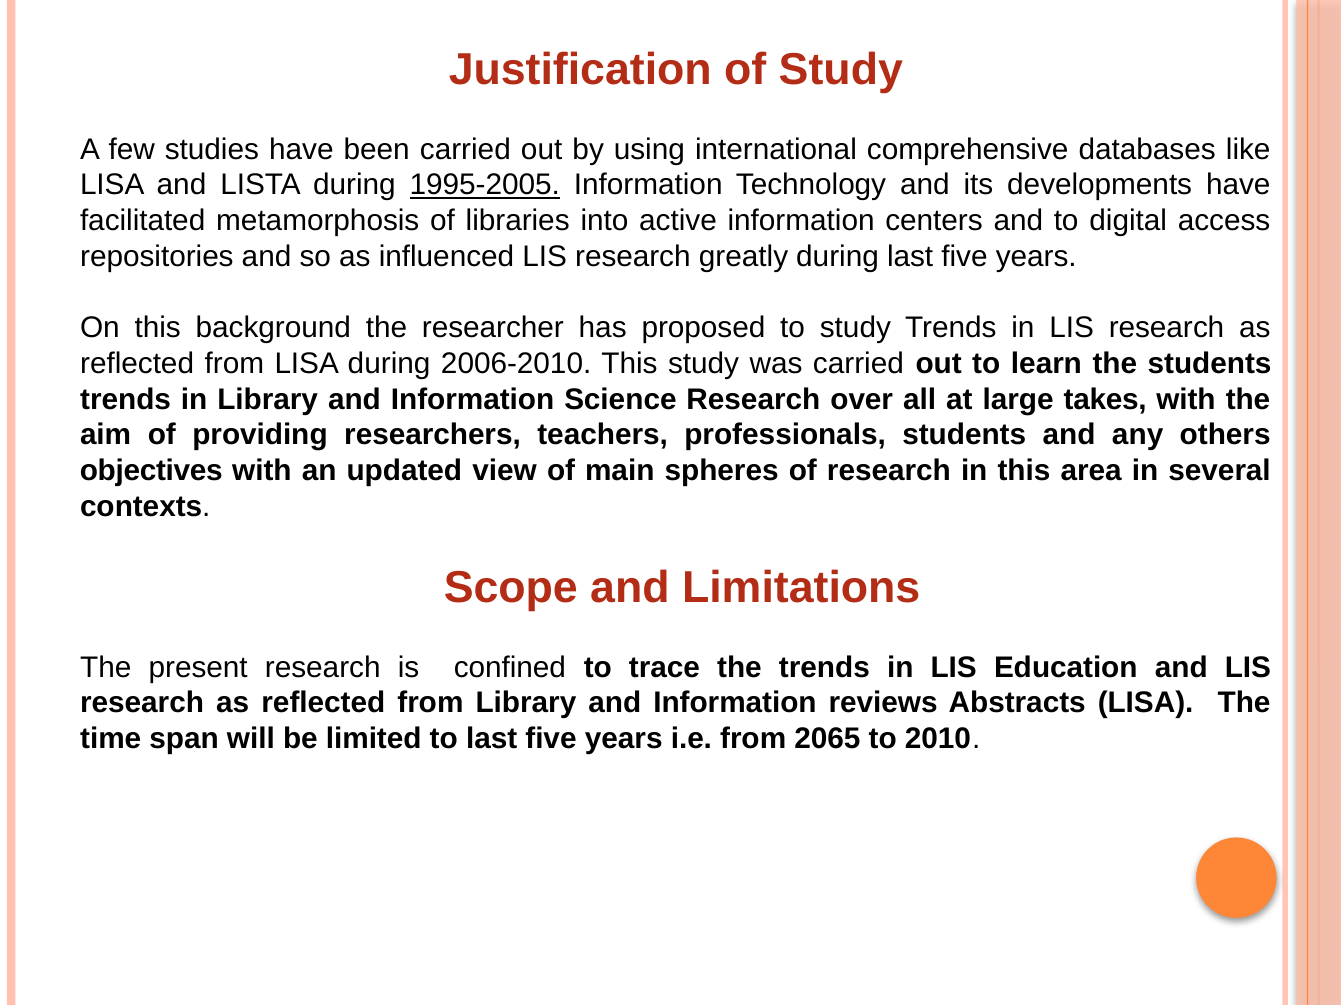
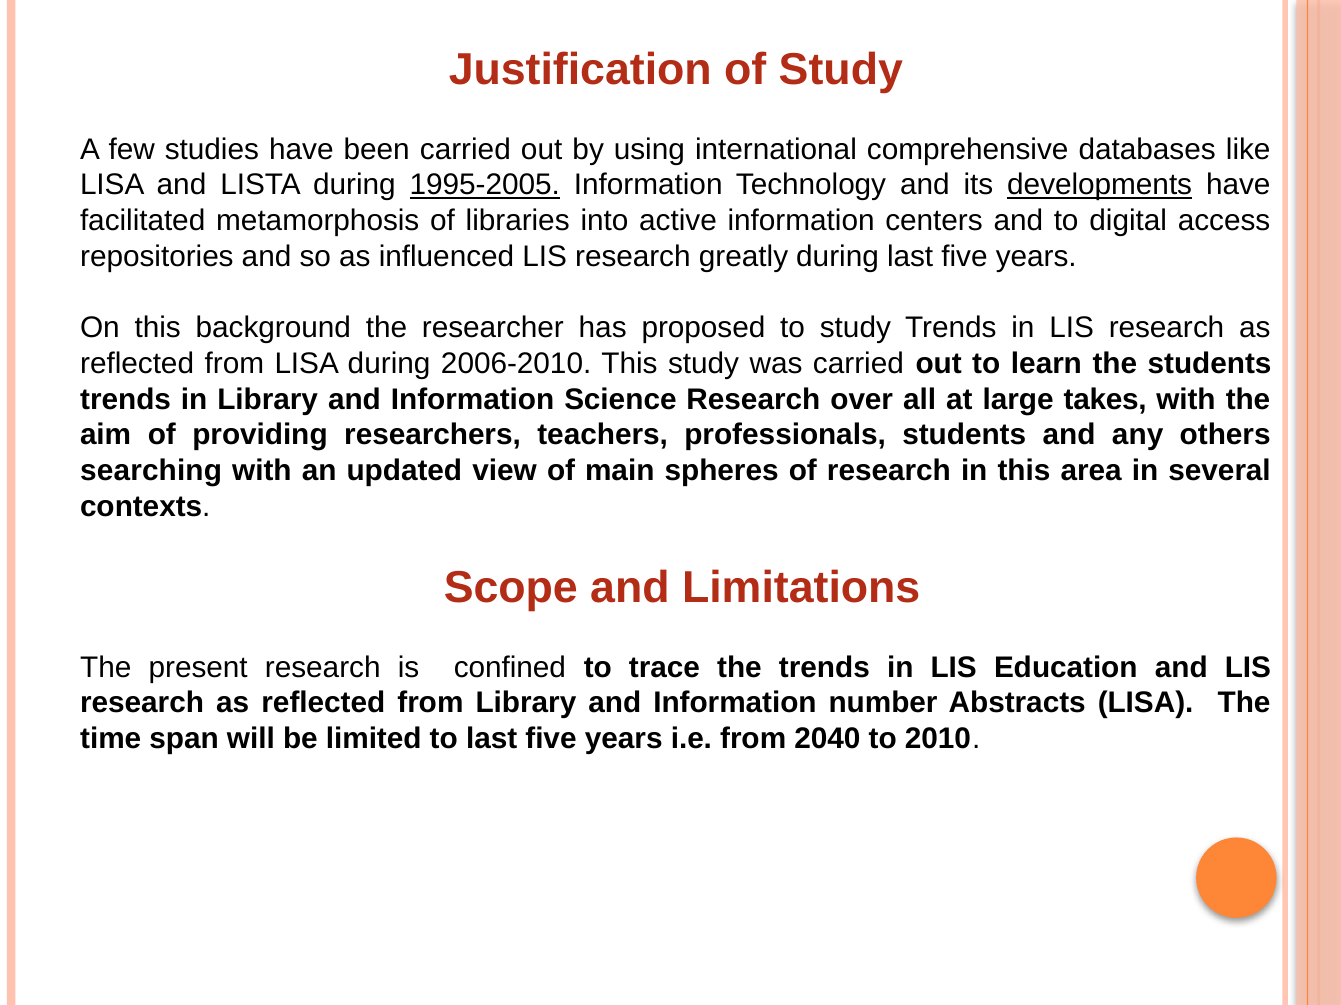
developments underline: none -> present
objectives: objectives -> searching
reviews: reviews -> number
2065: 2065 -> 2040
